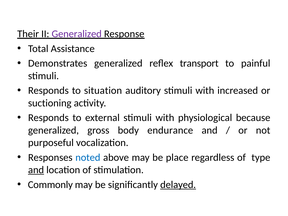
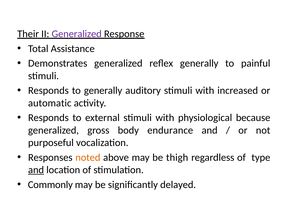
reflex transport: transport -> generally
to situation: situation -> generally
suctioning: suctioning -> automatic
noted colour: blue -> orange
place: place -> thigh
delayed underline: present -> none
